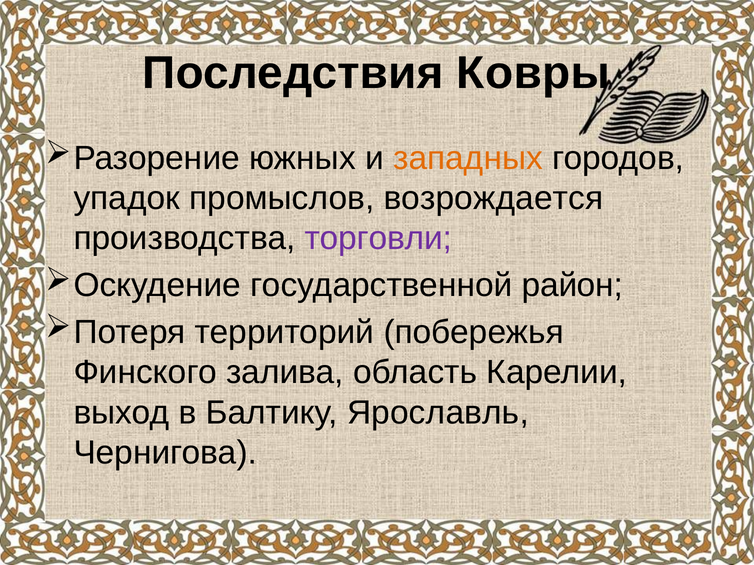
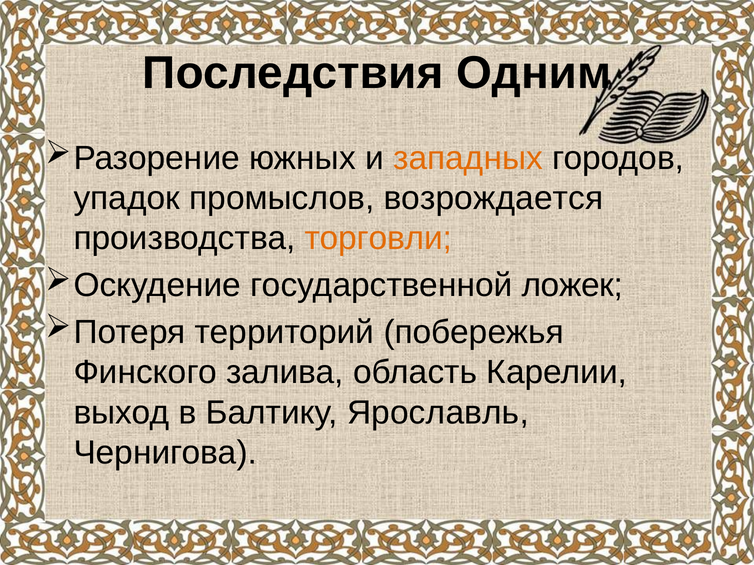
Ковры: Ковры -> Одним
торговли colour: purple -> orange
район: район -> ложек
